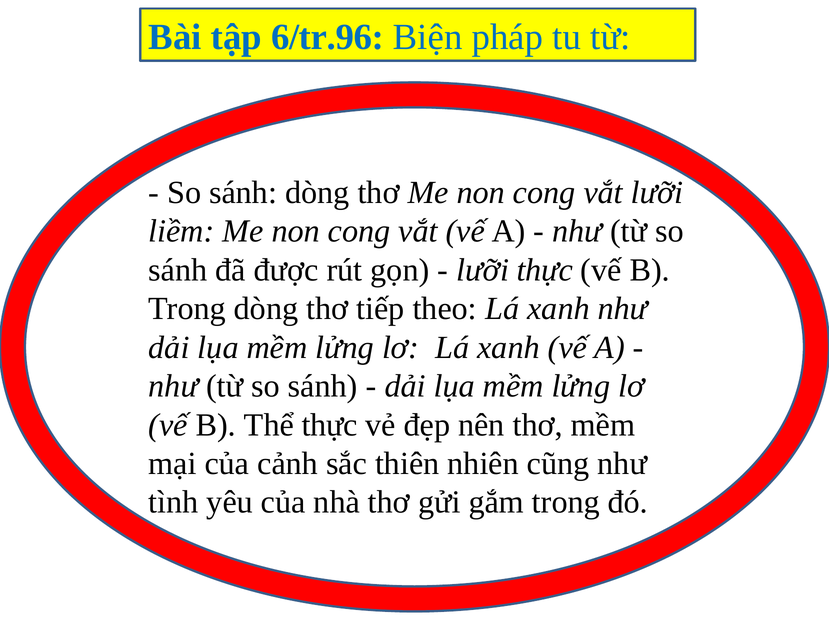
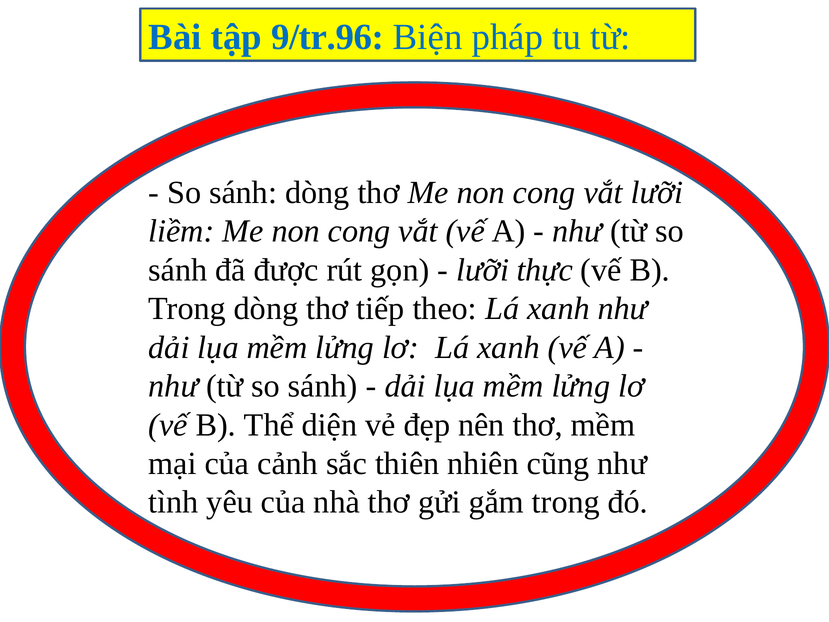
6/tr.96: 6/tr.96 -> 9/tr.96
Thể thực: thực -> diện
